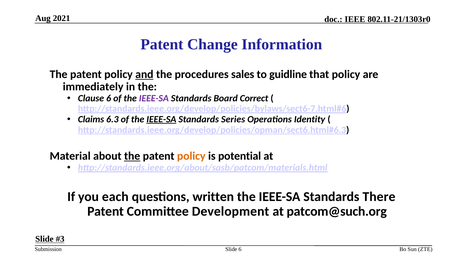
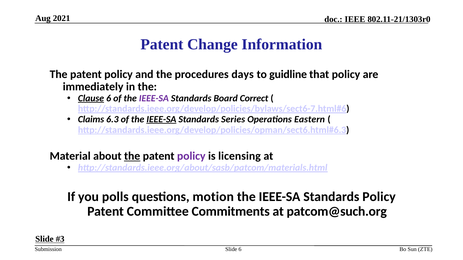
and underline: present -> none
sales: sales -> days
Clause underline: none -> present
Identity: Identity -> Eastern
policy at (191, 156) colour: orange -> purple
potential: potential -> licensing
each: each -> polls
written: written -> motion
Standards There: There -> Policy
Development: Development -> Commitments
